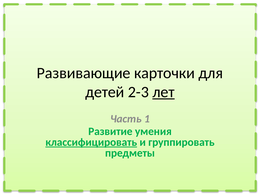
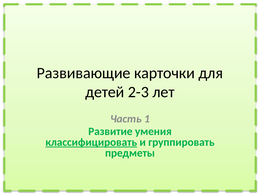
лет underline: present -> none
